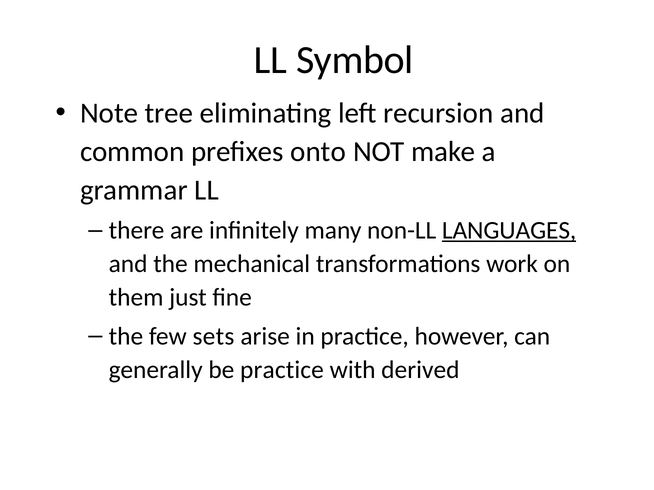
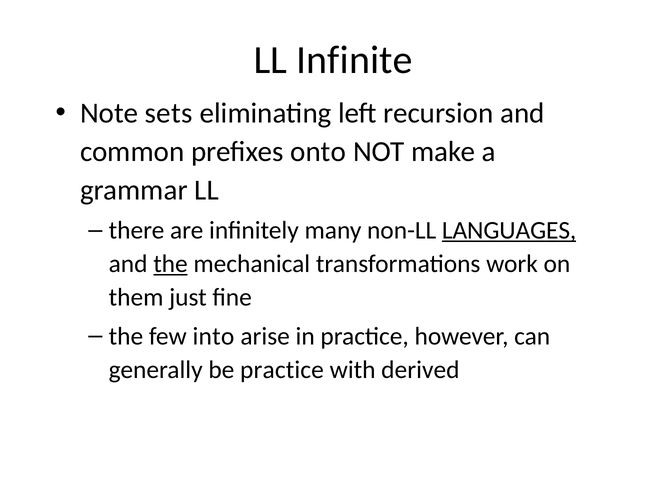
Symbol: Symbol -> Infinite
tree: tree -> sets
the at (170, 264) underline: none -> present
sets: sets -> into
